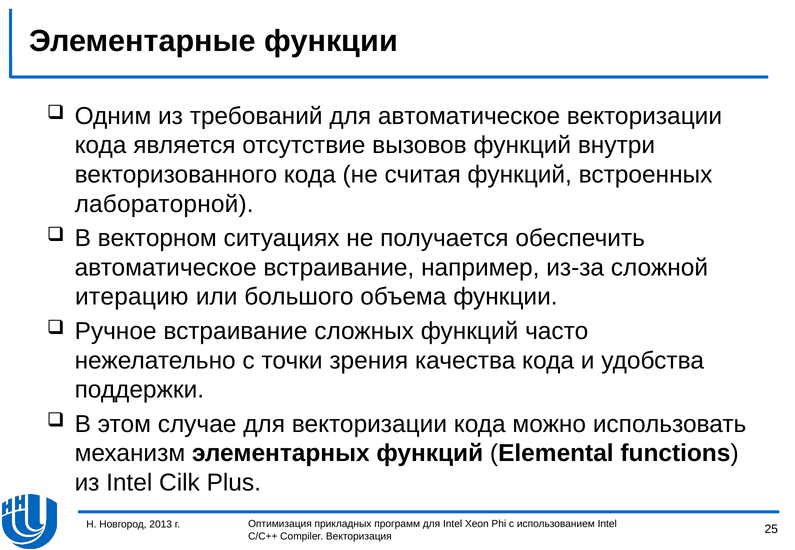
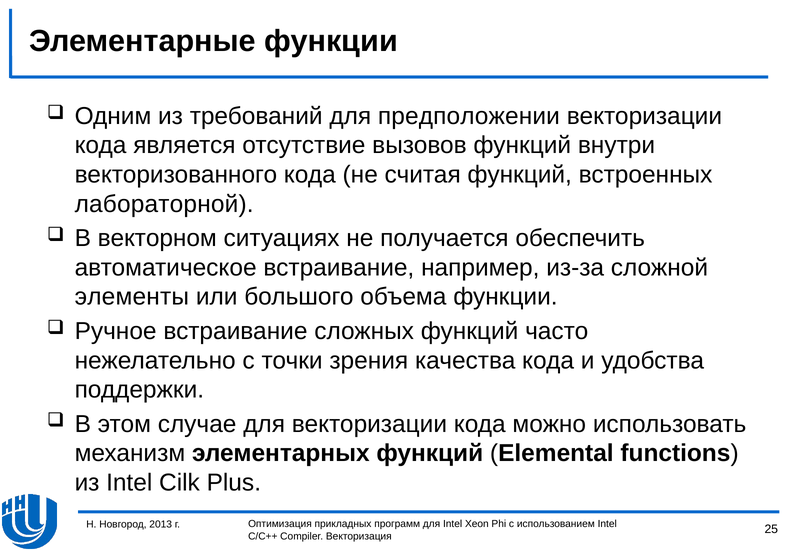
для автоматическое: автоматическое -> предположении
итерацию: итерацию -> элементы
